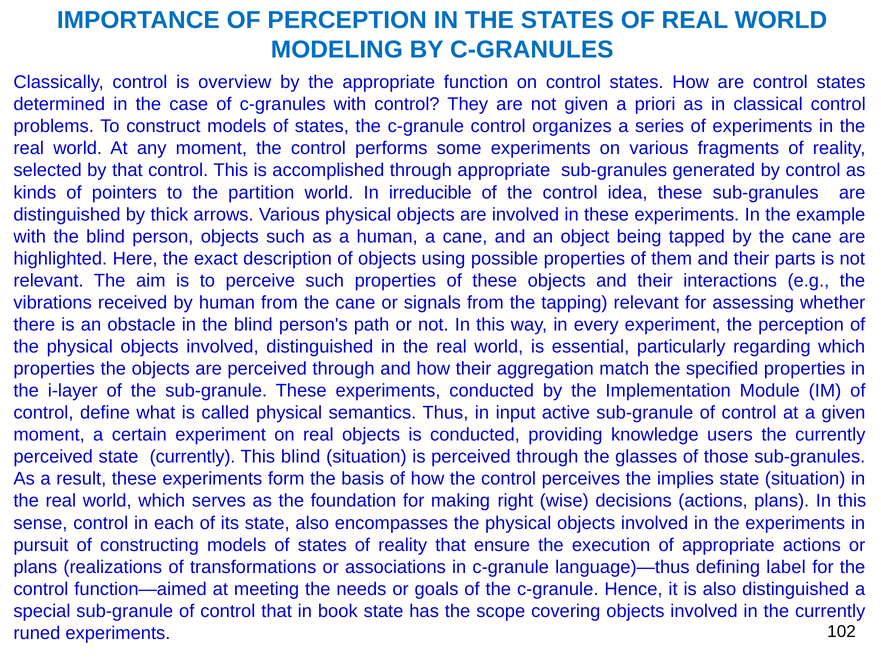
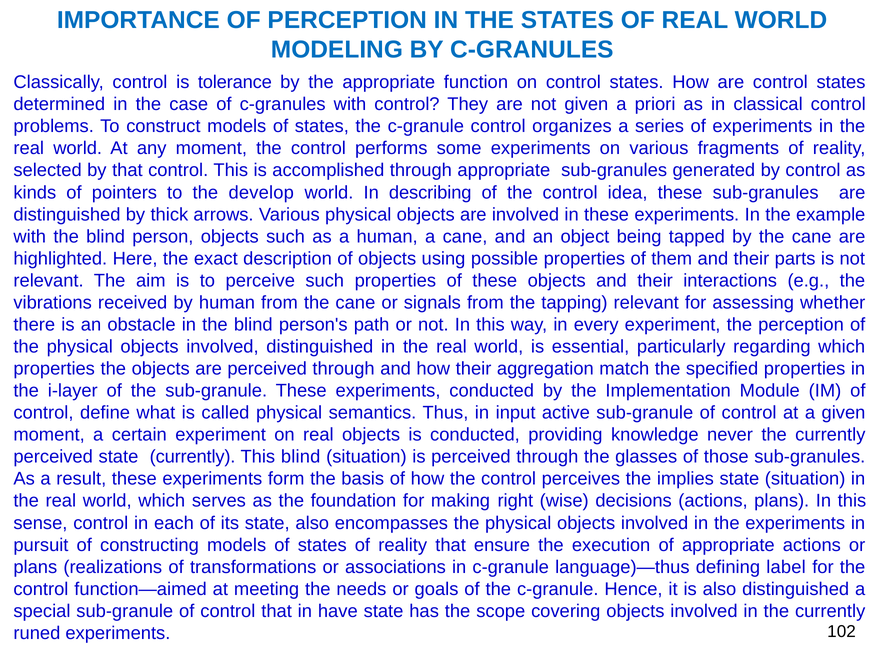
overview: overview -> tolerance
partition: partition -> develop
irreducible: irreducible -> describing
users: users -> never
book: book -> have
